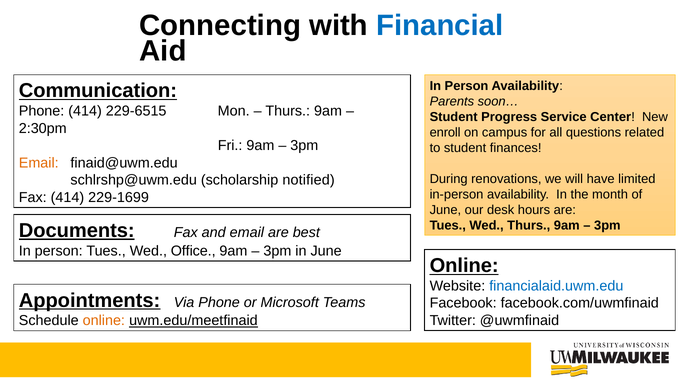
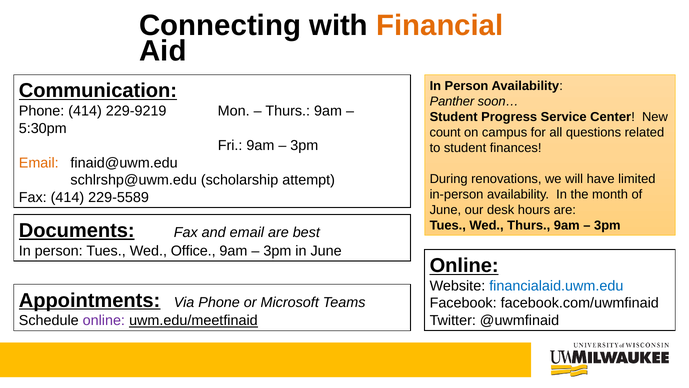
Financial colour: blue -> orange
Parents: Parents -> Panther
229-6515: 229-6515 -> 229-9219
2:30pm: 2:30pm -> 5:30pm
enroll: enroll -> count
notified: notified -> attempt
229-1699: 229-1699 -> 229-5589
online at (104, 320) colour: orange -> purple
